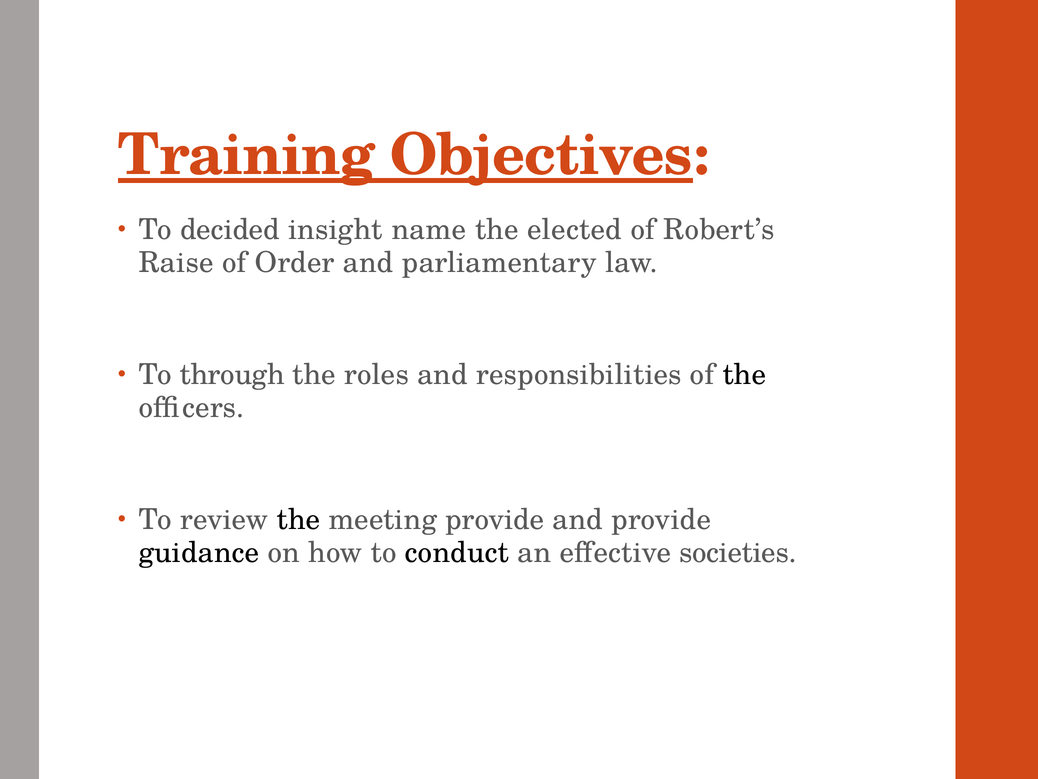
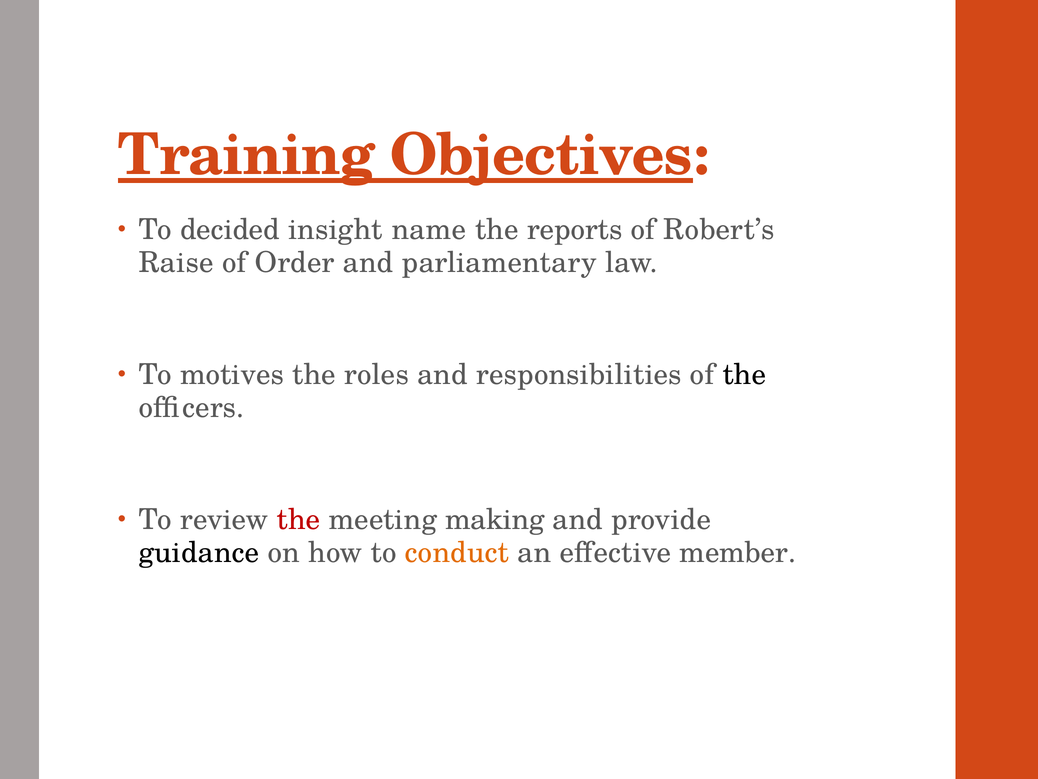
elected: elected -> reports
through: through -> motives
the at (298, 519) colour: black -> red
meeting provide: provide -> making
conduct colour: black -> orange
societies: societies -> member
